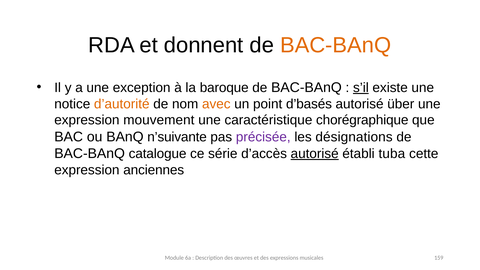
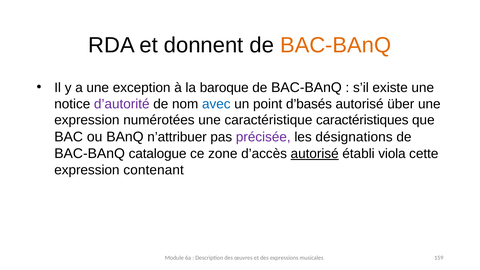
s’il underline: present -> none
d’autorité colour: orange -> purple
avec colour: orange -> blue
mouvement: mouvement -> numérotées
chorégraphique: chorégraphique -> caractéristiques
n’suivante: n’suivante -> n’attribuer
série: série -> zone
tuba: tuba -> viola
anciennes: anciennes -> contenant
